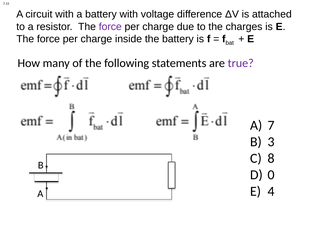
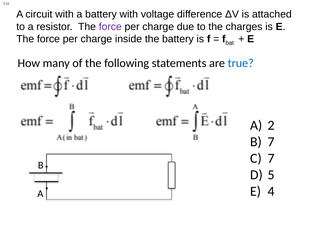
true colour: purple -> blue
7: 7 -> 2
B 3: 3 -> 7
8 at (271, 159): 8 -> 7
0: 0 -> 5
